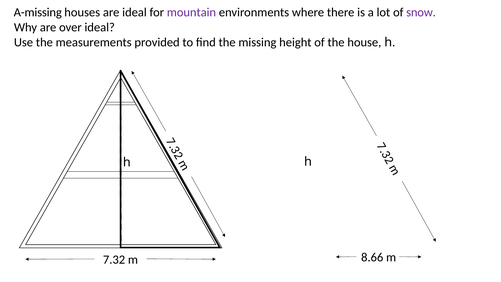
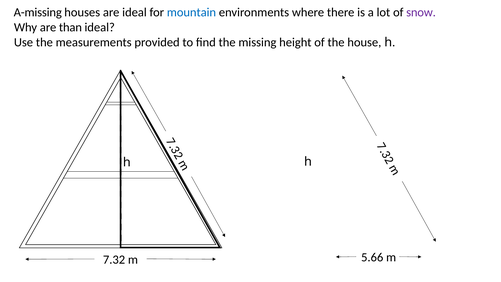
mountain colour: purple -> blue
over: over -> than
8.66: 8.66 -> 5.66
